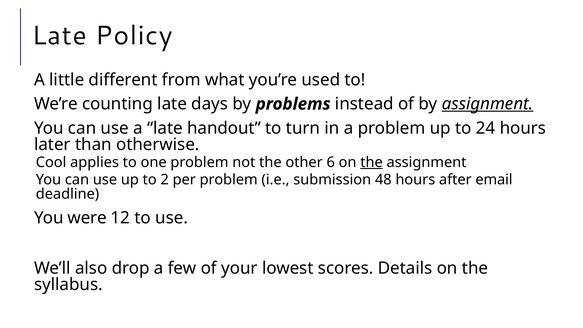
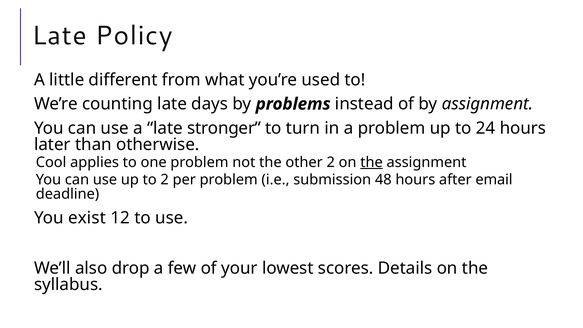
assignment at (487, 104) underline: present -> none
handout: handout -> stronger
other 6: 6 -> 2
were: were -> exist
